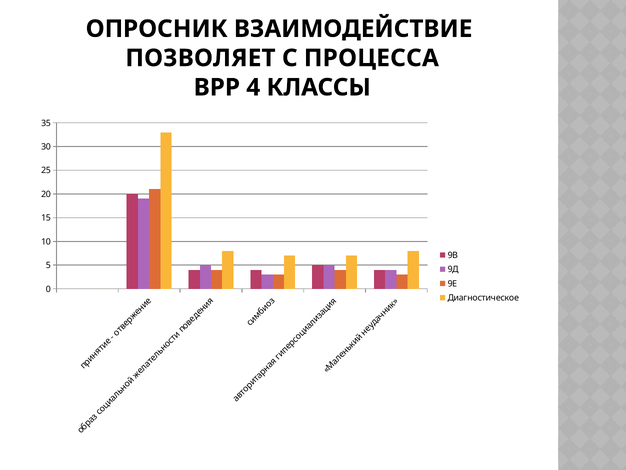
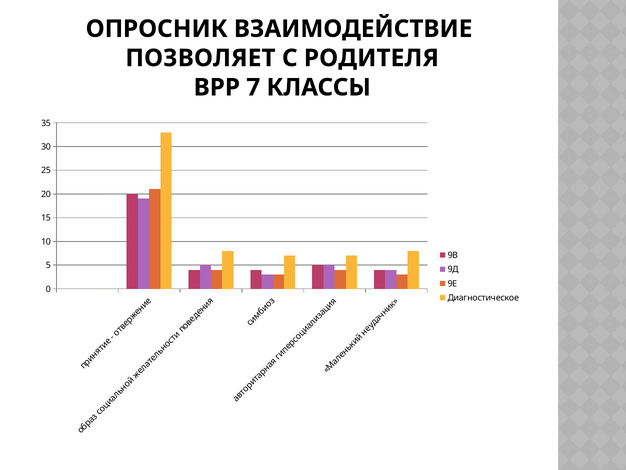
ПРОЦЕССА: ПРОЦЕССА -> РОДИТЕЛЯ
4: 4 -> 7
